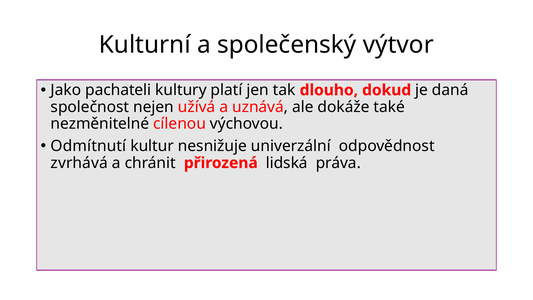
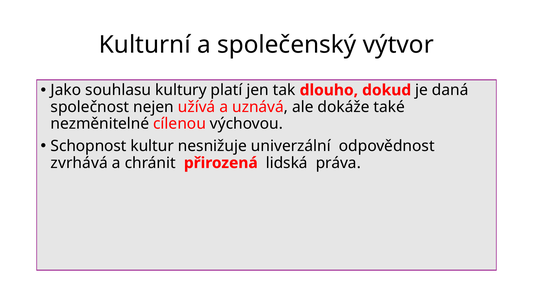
pachateli: pachateli -> souhlasu
Odmítnutí: Odmítnutí -> Schopnost
